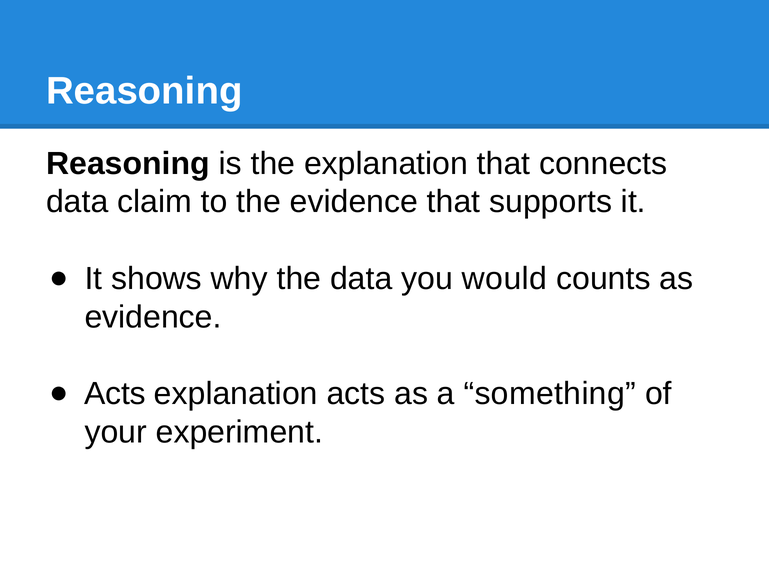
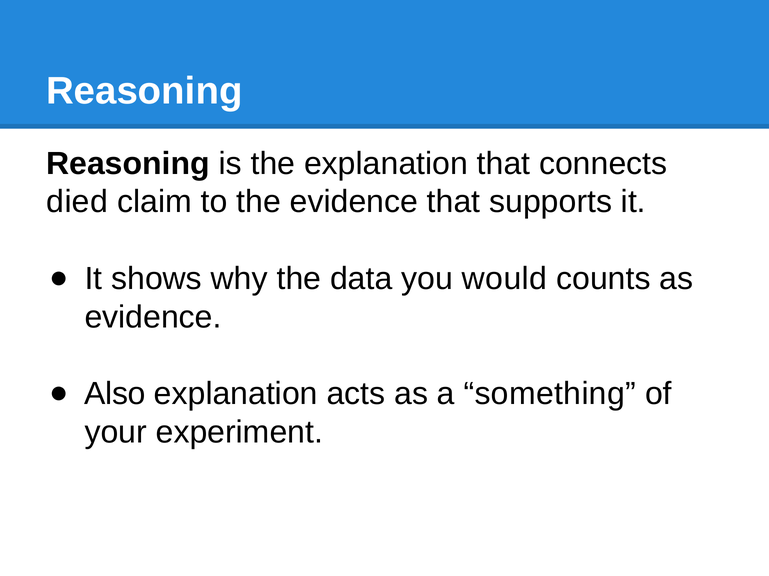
data at (77, 202): data -> died
Acts at (115, 394): Acts -> Also
